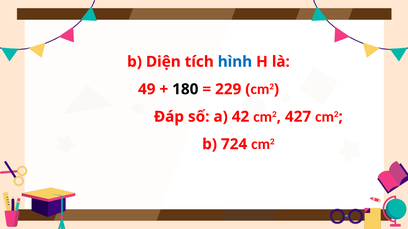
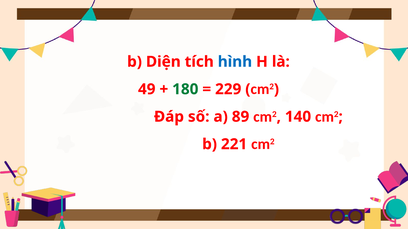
180 colour: black -> green
42: 42 -> 89
427: 427 -> 140
724: 724 -> 221
